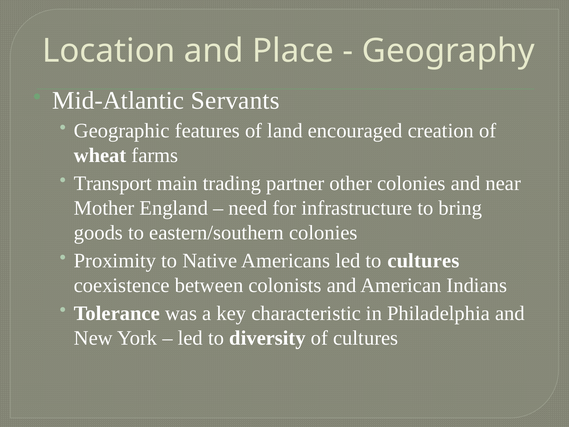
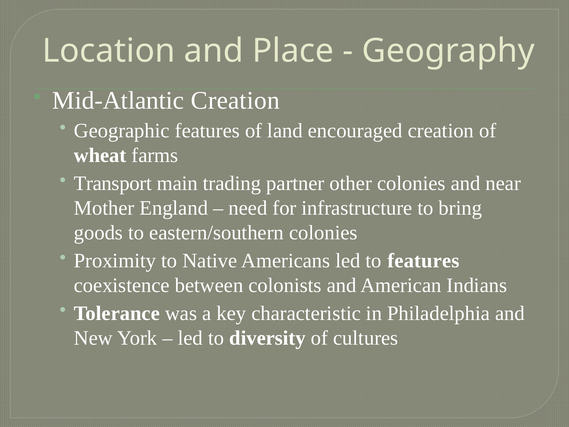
Mid-Atlantic Servants: Servants -> Creation
to cultures: cultures -> features
